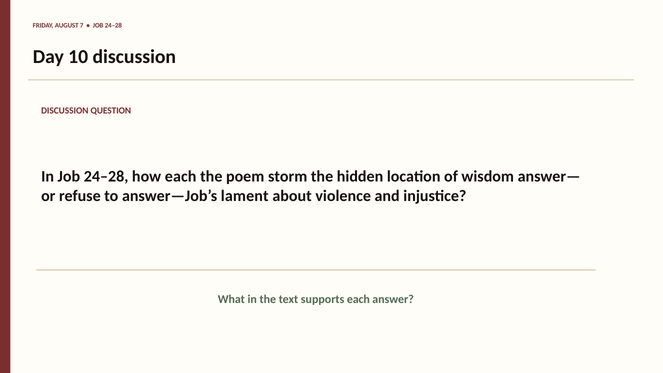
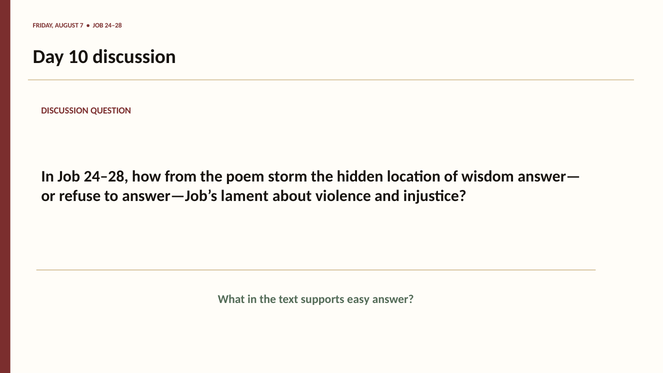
how each: each -> from
supports each: each -> easy
